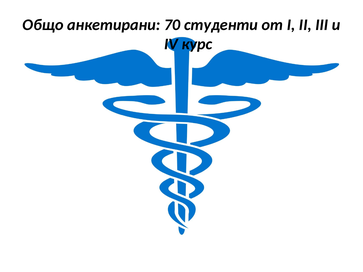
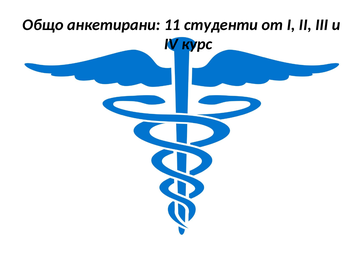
70: 70 -> 11
